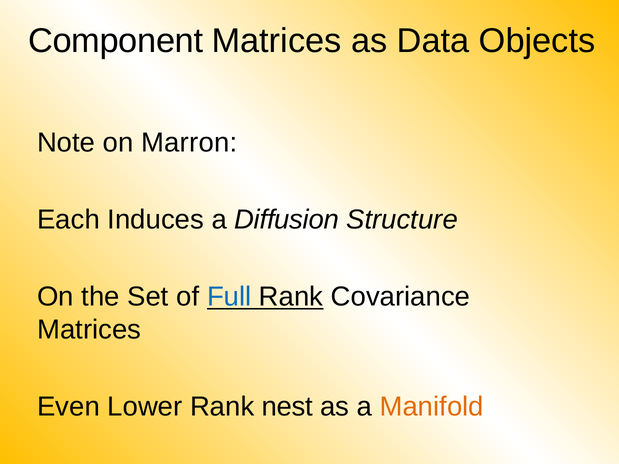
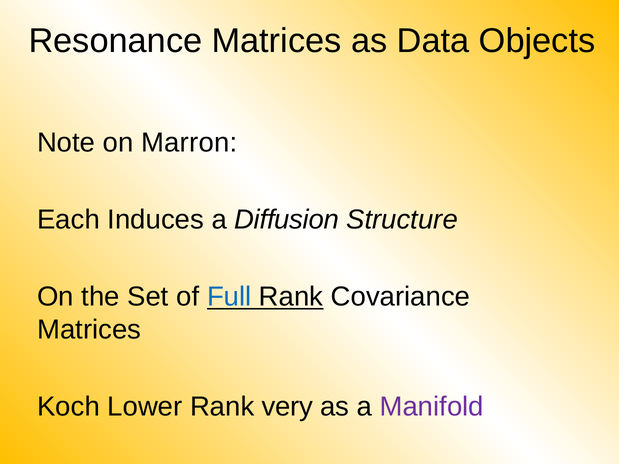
Component: Component -> Resonance
Even: Even -> Koch
nest: nest -> very
Manifold colour: orange -> purple
